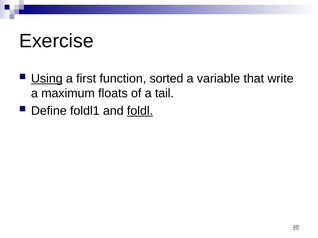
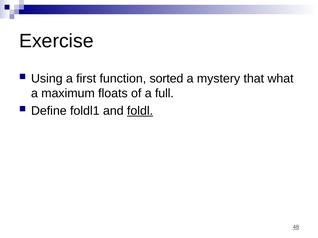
Using underline: present -> none
variable: variable -> mystery
write: write -> what
tail: tail -> full
